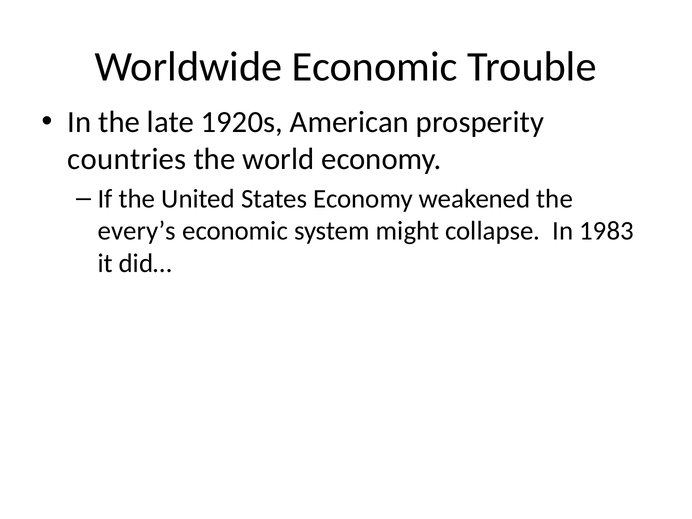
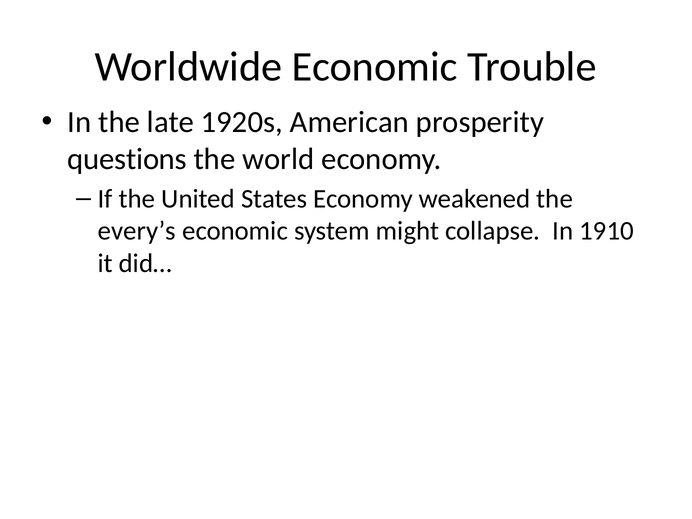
countries: countries -> questions
1983: 1983 -> 1910
